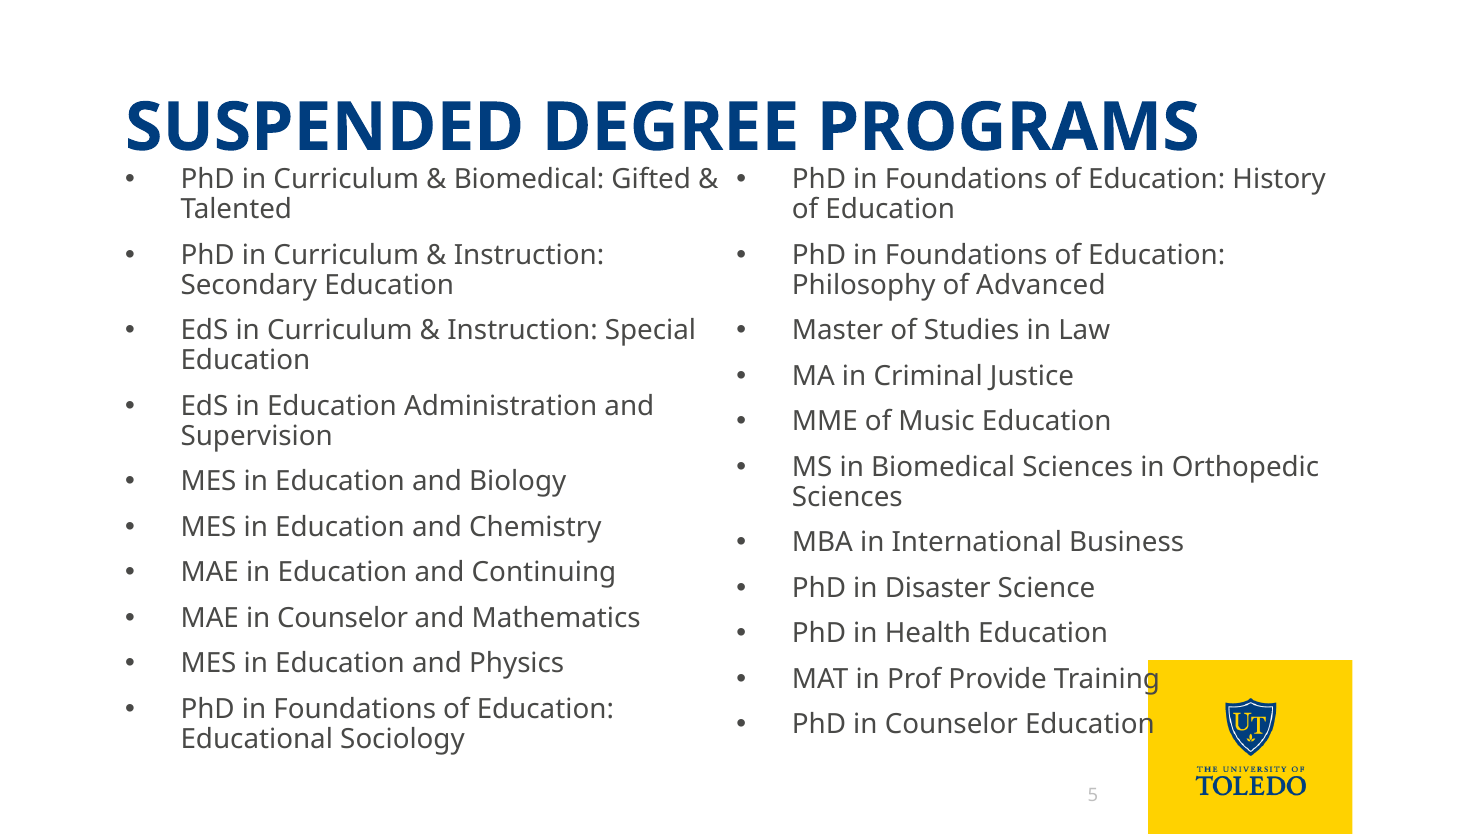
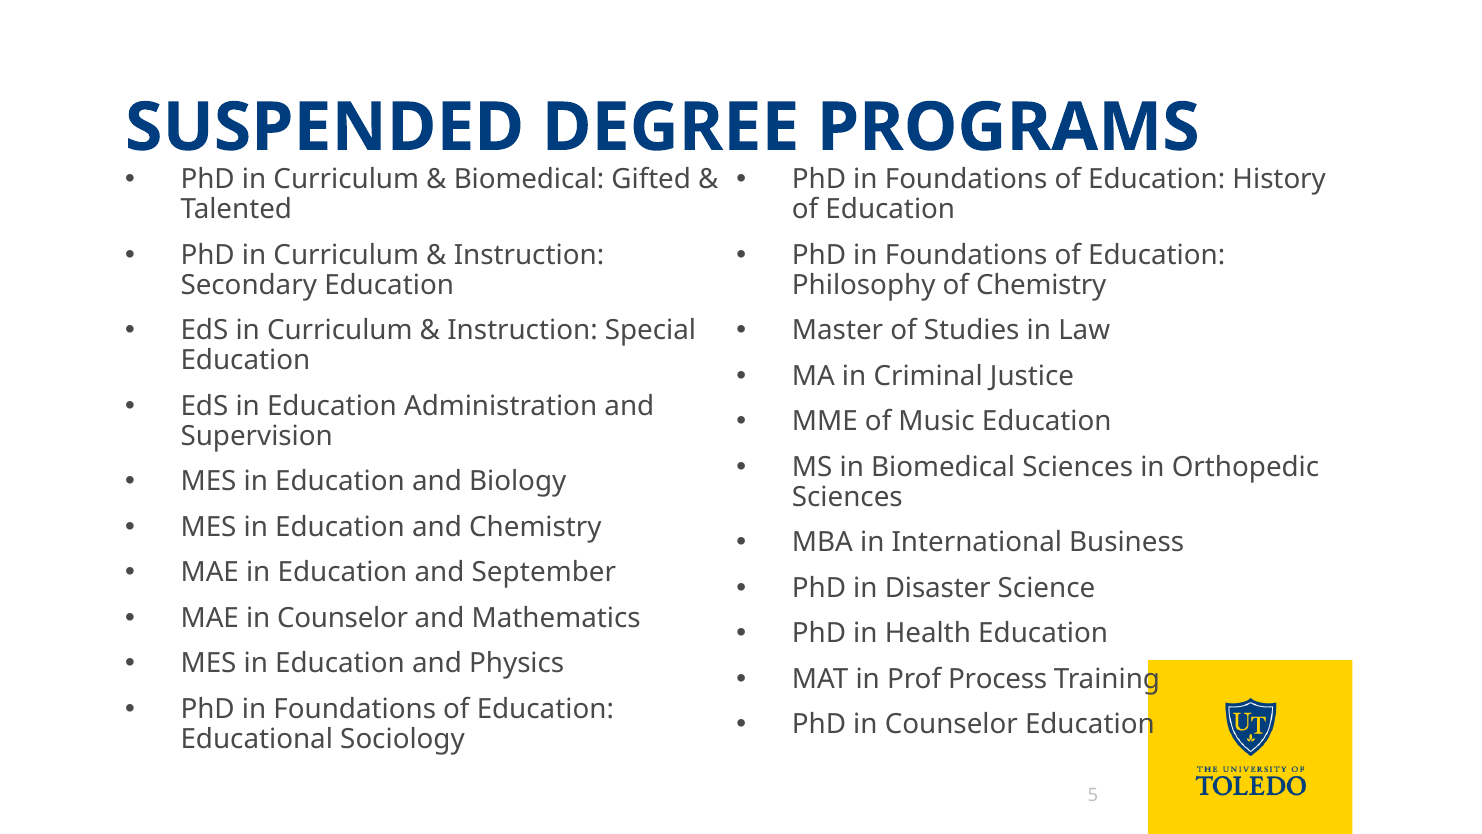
of Advanced: Advanced -> Chemistry
Continuing: Continuing -> September
Provide: Provide -> Process
